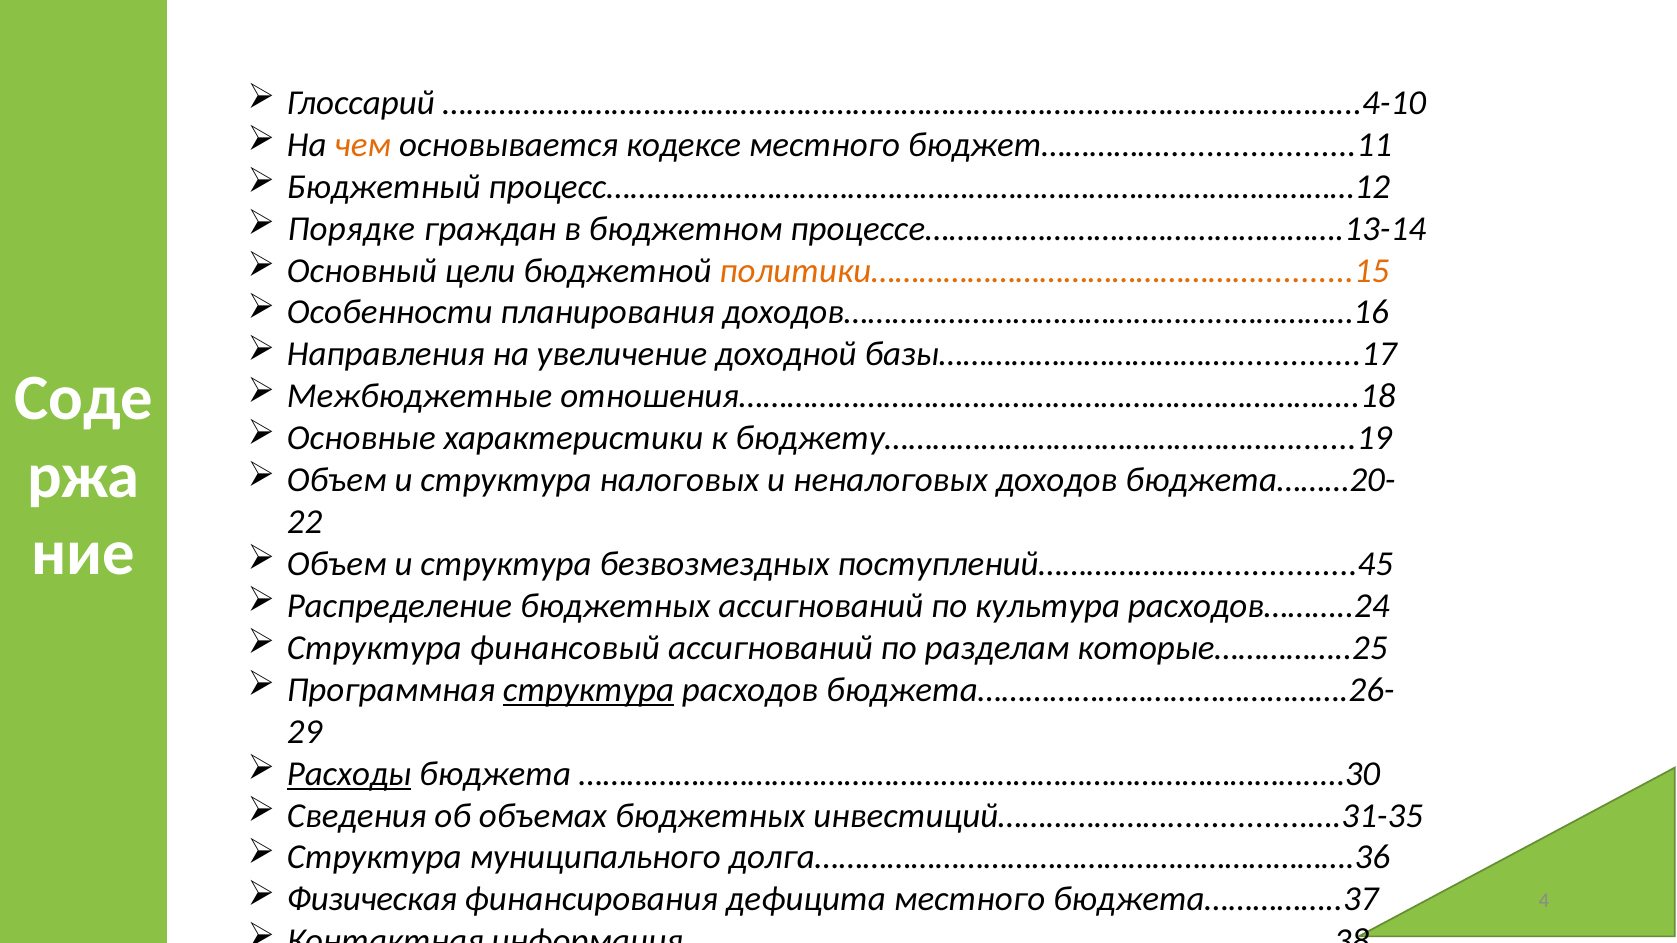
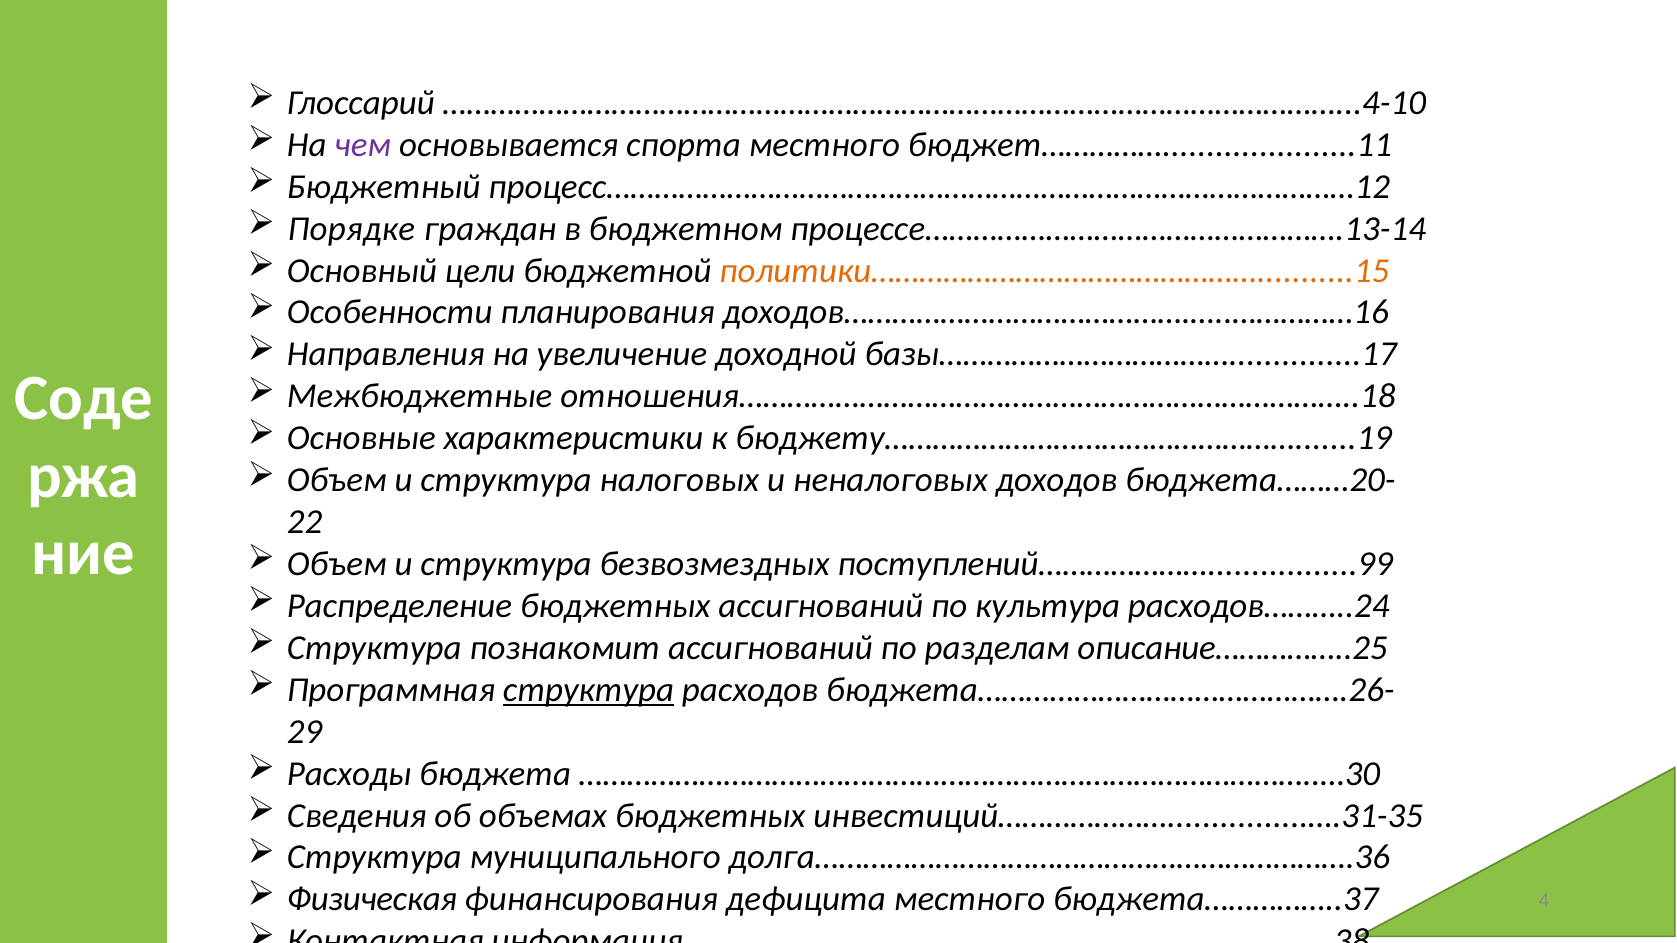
чем colour: orange -> purple
кодексе: кодексе -> спорта
поступлений………………….................45: поступлений………………….................45 -> поступлений………………….................99
финансовый: финансовый -> познакомит
которые……………..25: которые……………..25 -> описание……………..25
Расходы underline: present -> none
